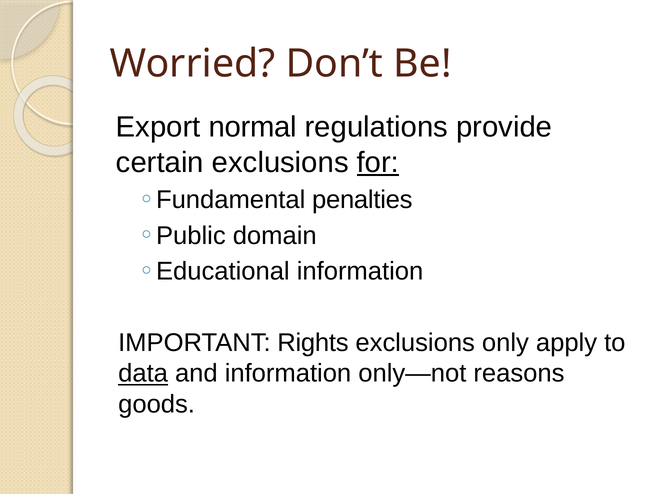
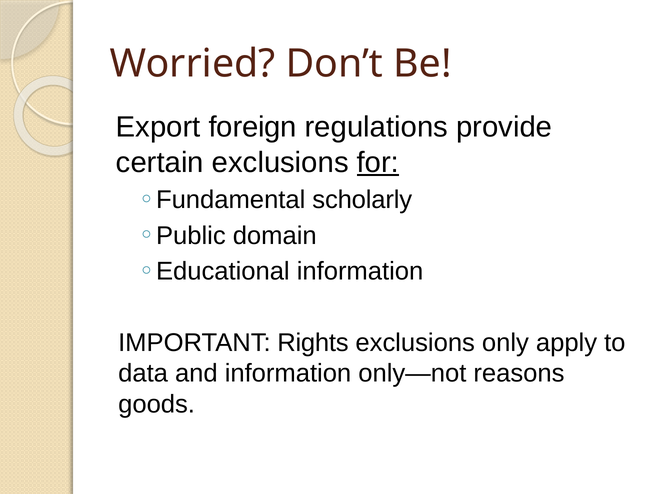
normal: normal -> foreign
penalties: penalties -> scholarly
data underline: present -> none
